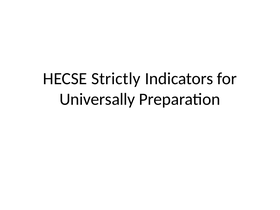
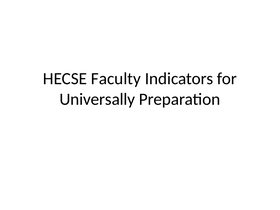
Strictly: Strictly -> Faculty
